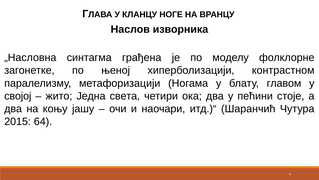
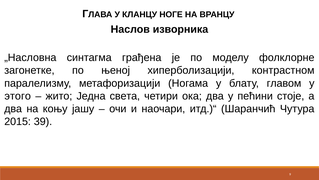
својој: својој -> этого
64: 64 -> 39
